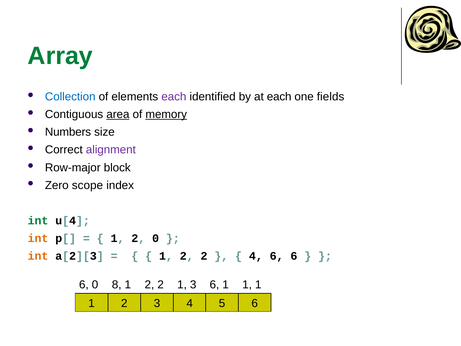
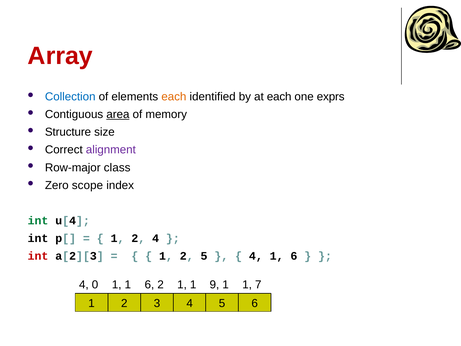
Array colour: green -> red
each at (174, 97) colour: purple -> orange
fields: fields -> exprs
memory underline: present -> none
Numbers: Numbers -> Structure
block: block -> class
int at (38, 238) colour: orange -> black
1 2 0: 0 -> 4
int at (38, 256) colour: orange -> red
1 2 2: 2 -> 5
6 at (277, 256): 6 -> 1
6 at (84, 285): 6 -> 4
8 at (117, 285): 8 -> 1
2 at (149, 285): 2 -> 6
3 at (193, 285): 3 -> 1
6 at (214, 285): 6 -> 9
1 1: 1 -> 7
